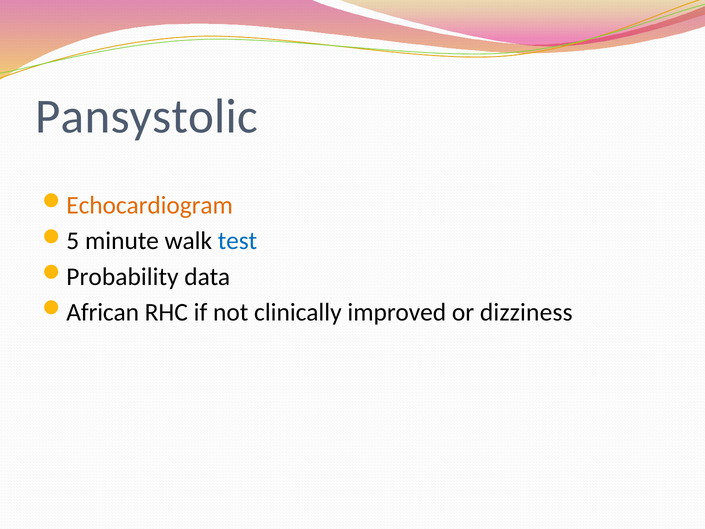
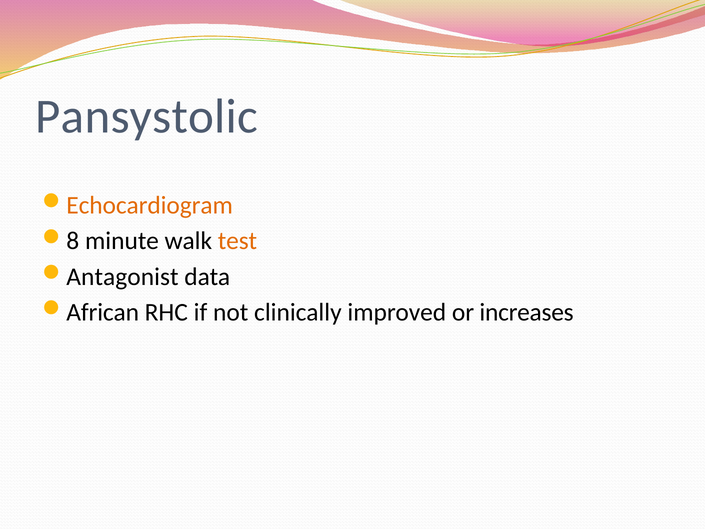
5: 5 -> 8
test colour: blue -> orange
Probability: Probability -> Antagonist
dizziness: dizziness -> increases
